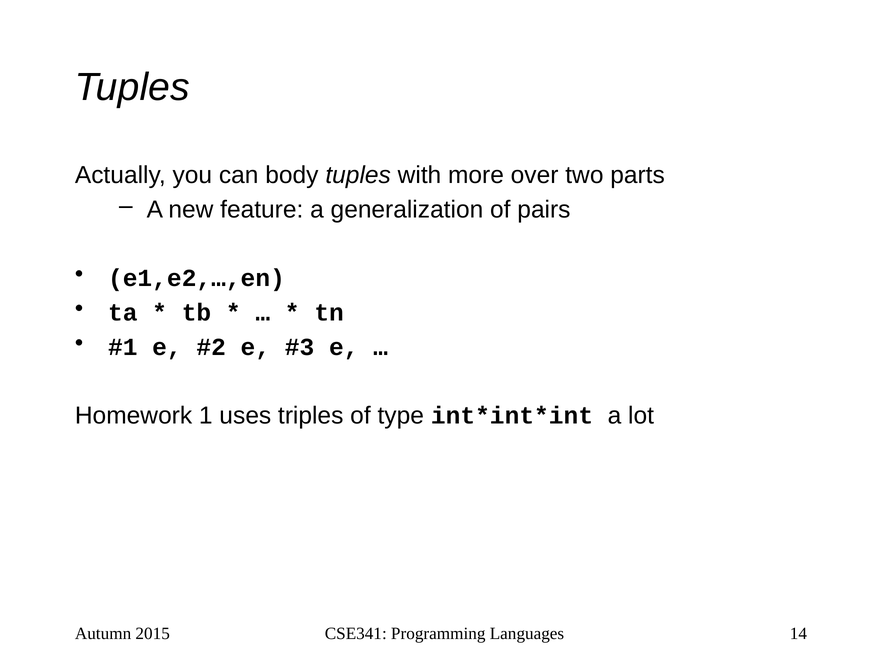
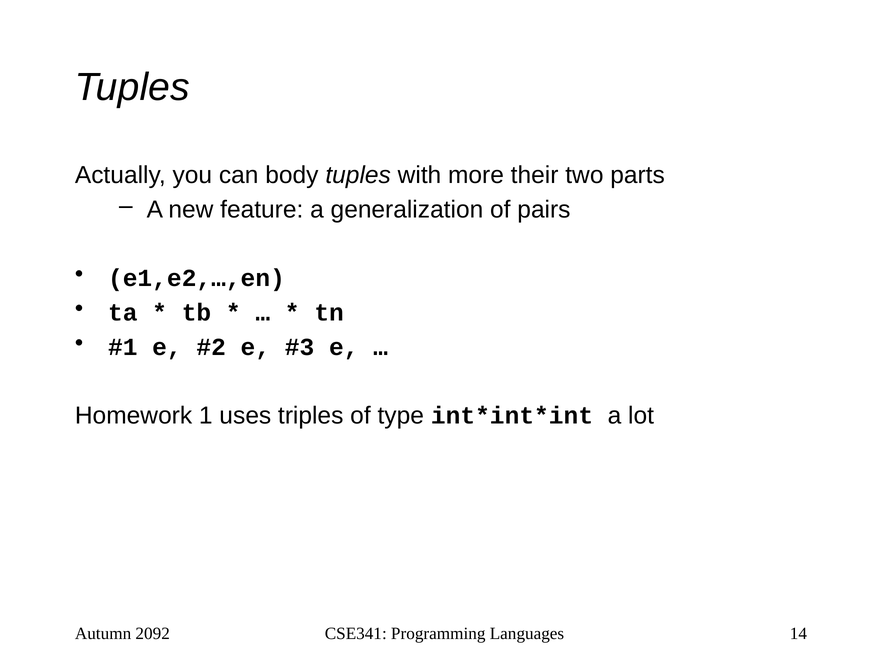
over: over -> their
2015: 2015 -> 2092
